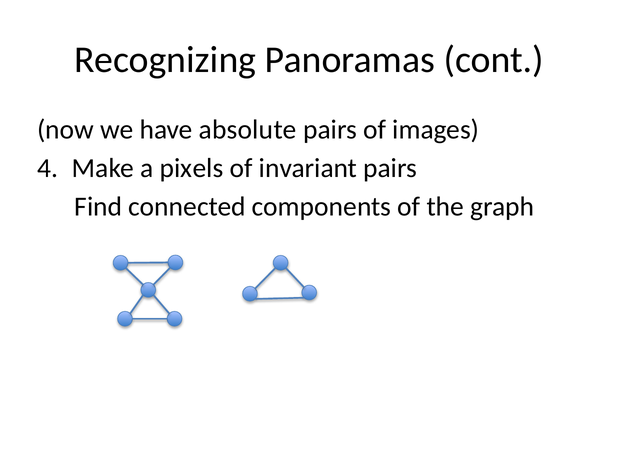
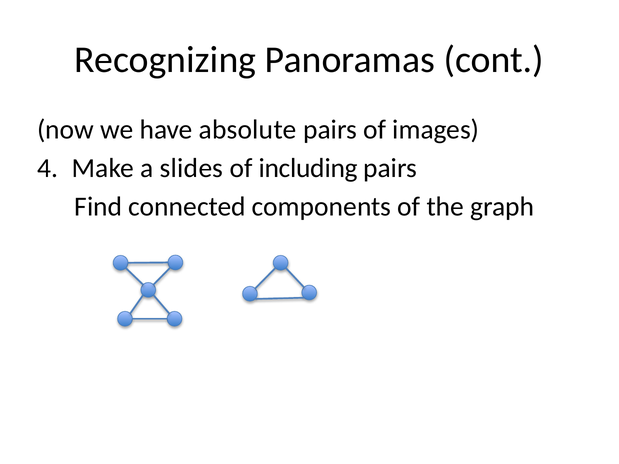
pixels: pixels -> slides
invariant: invariant -> including
